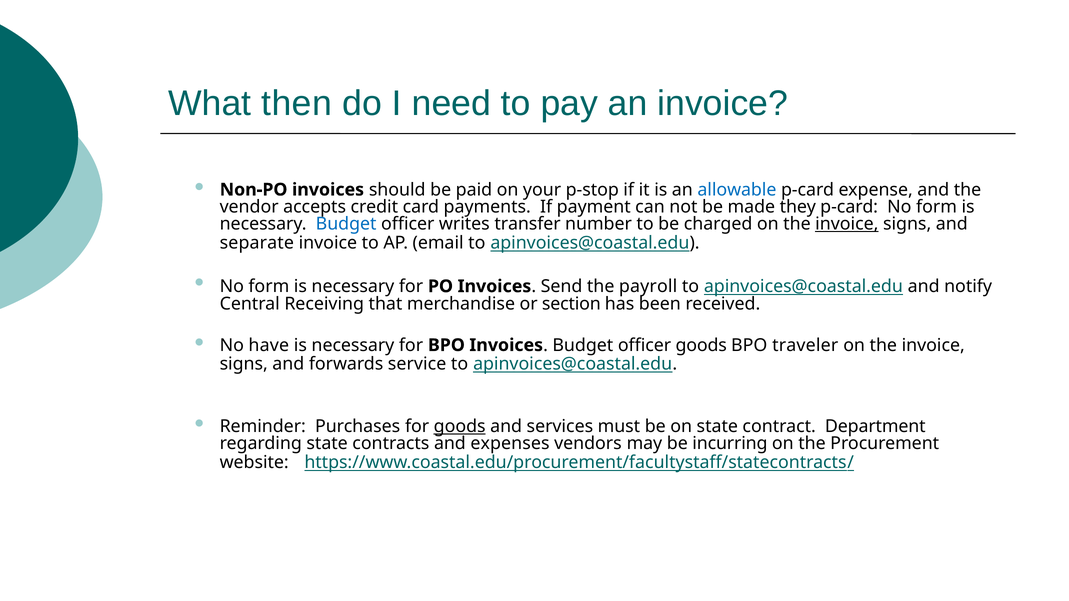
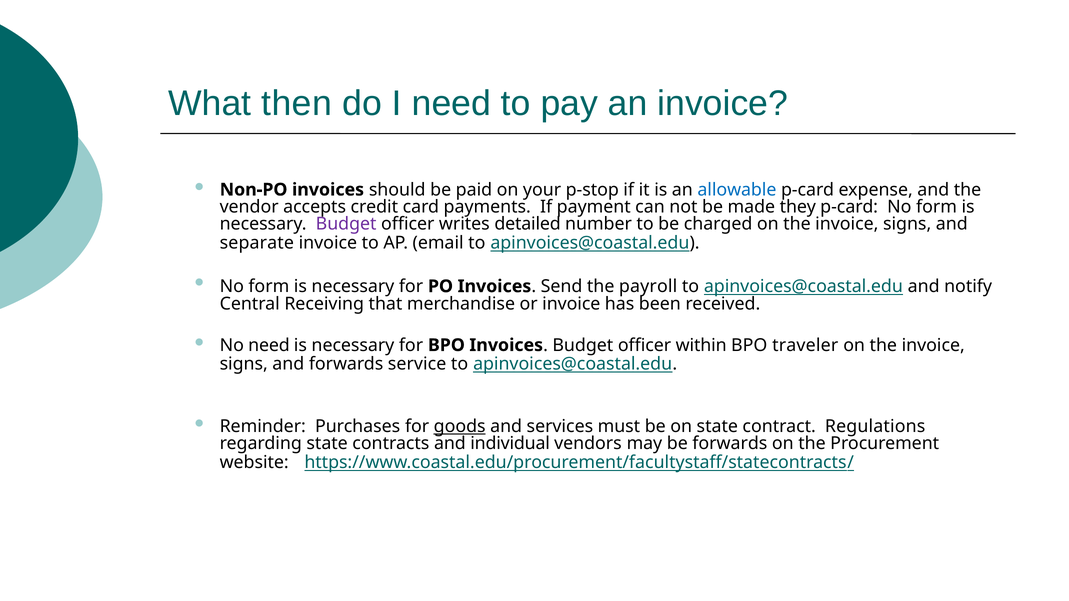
Budget at (346, 224) colour: blue -> purple
transfer: transfer -> detailed
invoice at (847, 224) underline: present -> none
or section: section -> invoice
No have: have -> need
officer goods: goods -> within
Department: Department -> Regulations
expenses: expenses -> individual
be incurring: incurring -> forwards
